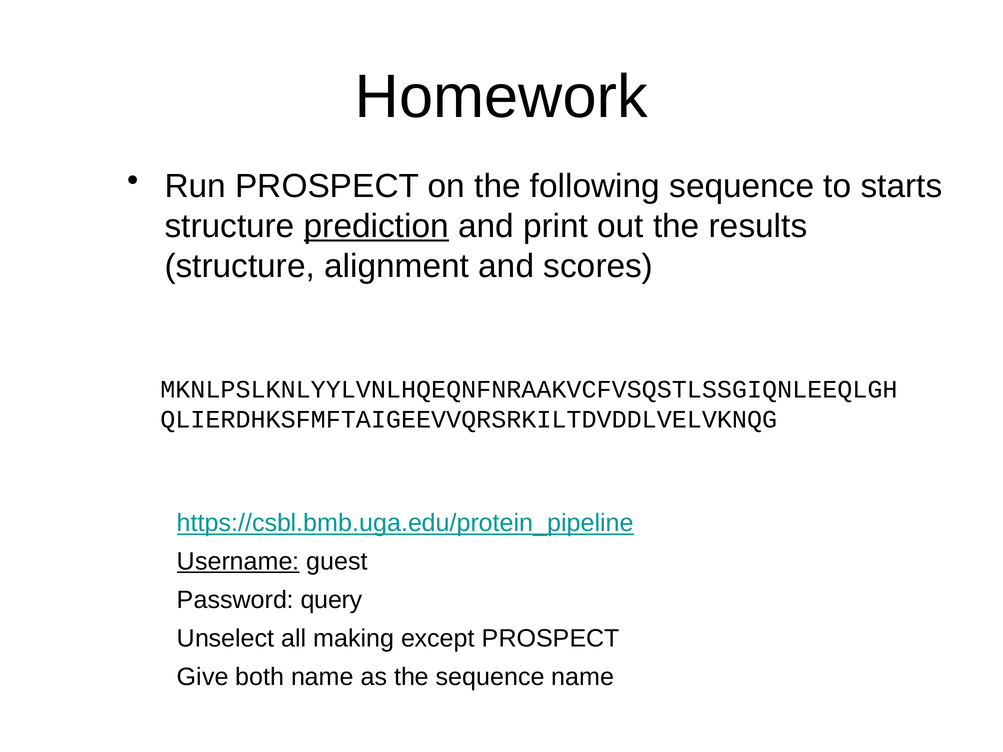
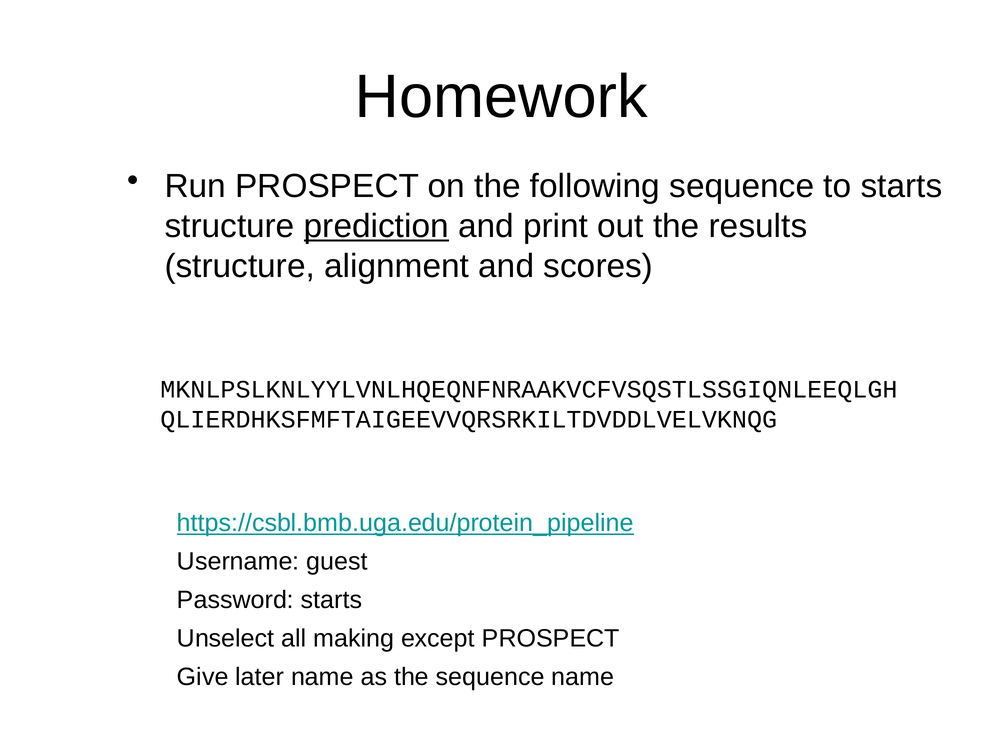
Username underline: present -> none
Password query: query -> starts
both: both -> later
